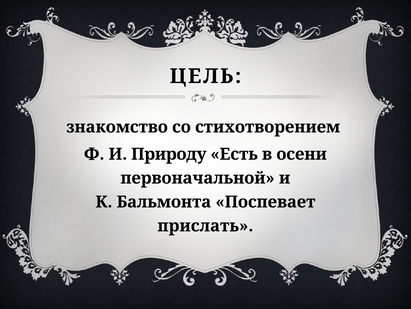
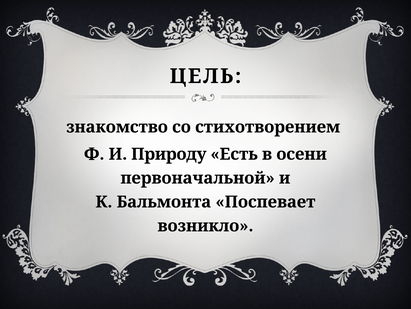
прислать: прислать -> возникло
